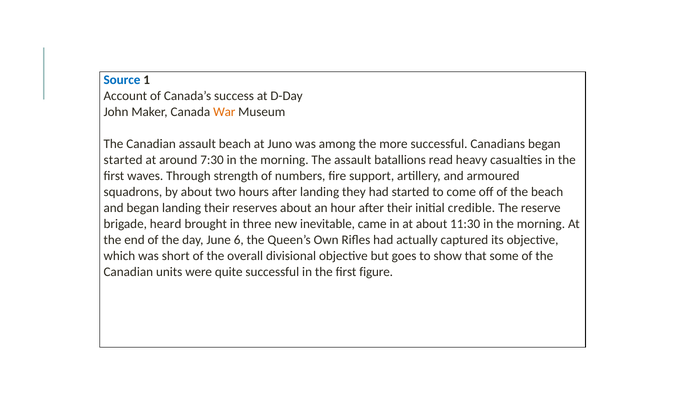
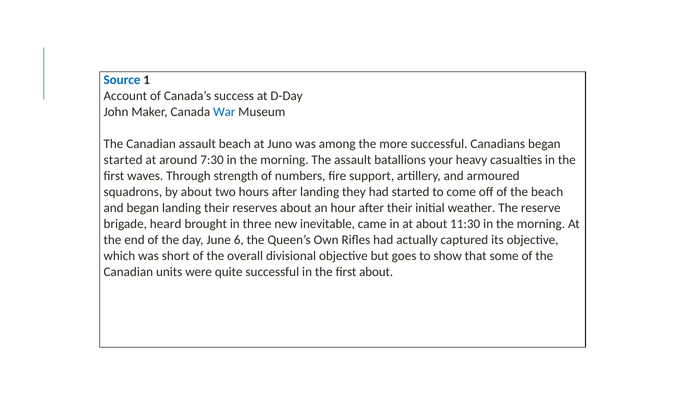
War colour: orange -> blue
read: read -> your
credible: credible -> weather
first figure: figure -> about
